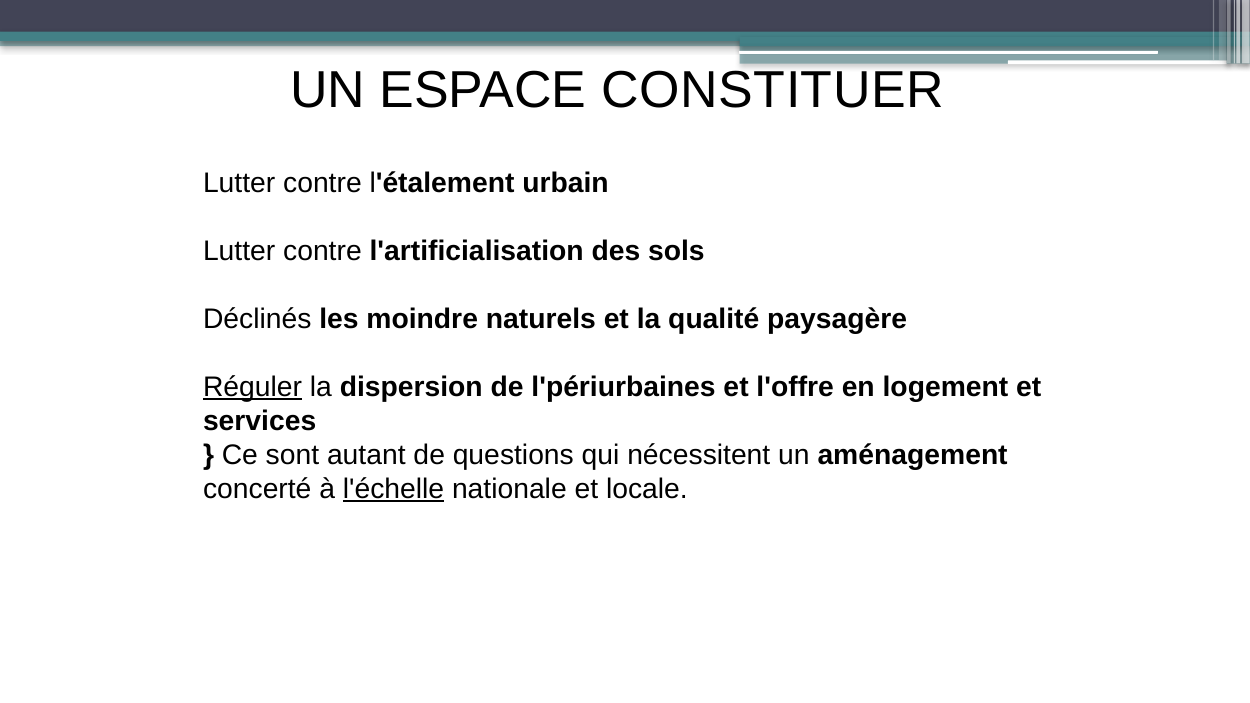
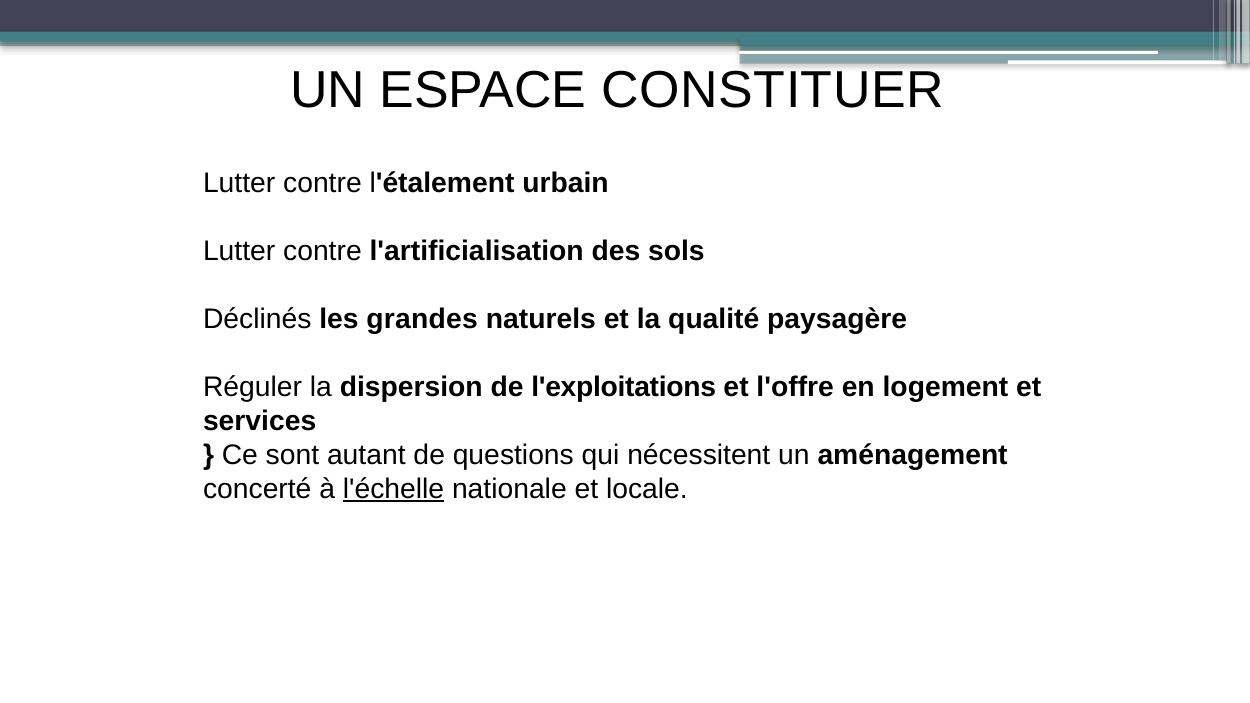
moindre: moindre -> grandes
Réguler underline: present -> none
l'périurbaines: l'périurbaines -> l'exploitations
